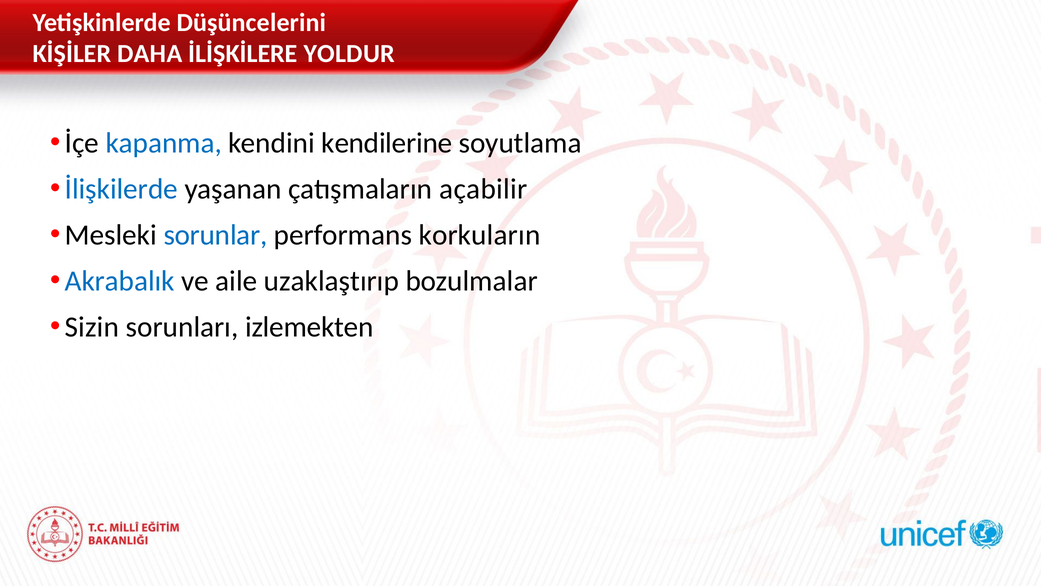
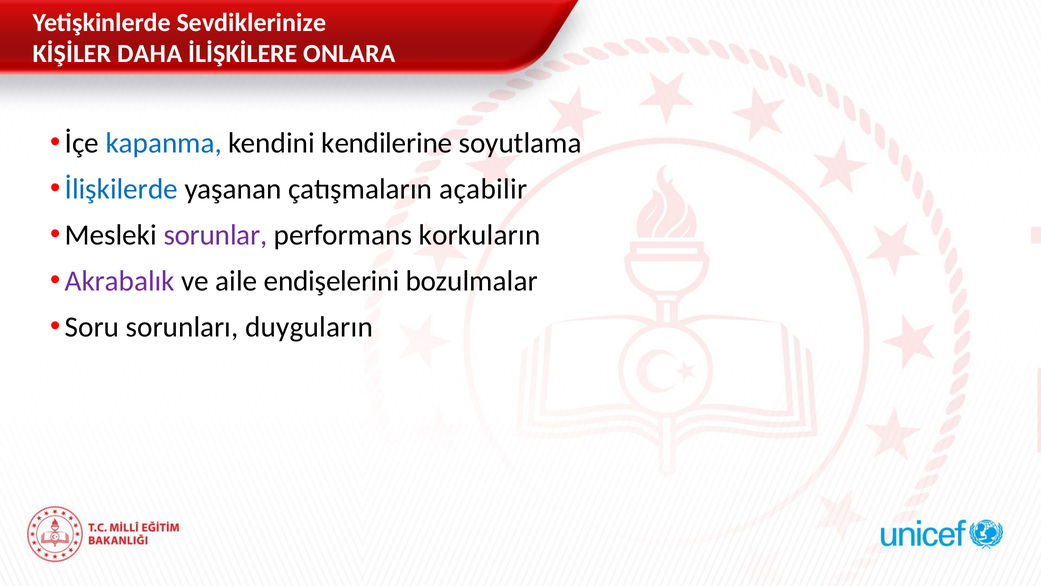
Düşüncelerini: Düşüncelerini -> Sevdiklerinize
YOLDUR: YOLDUR -> ONLARA
sorunlar colour: blue -> purple
Akrabalık colour: blue -> purple
uzaklaştırıp: uzaklaştırıp -> endişelerini
Sizin: Sizin -> Soru
izlemekten: izlemekten -> duyguların
